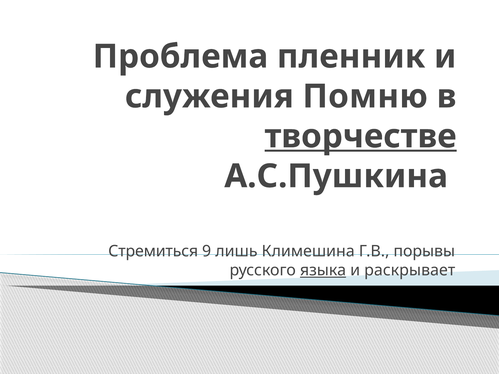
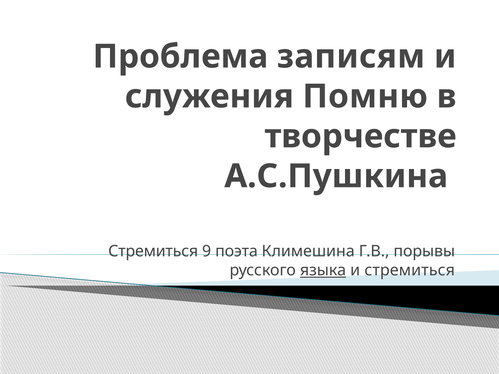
пленник: пленник -> записям
творчестве underline: present -> none
лишь: лишь -> поэта
и раскрывает: раскрывает -> стремиться
